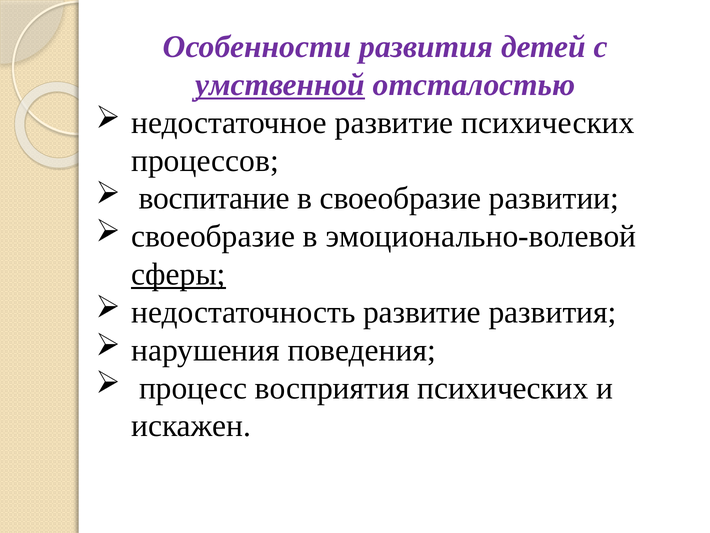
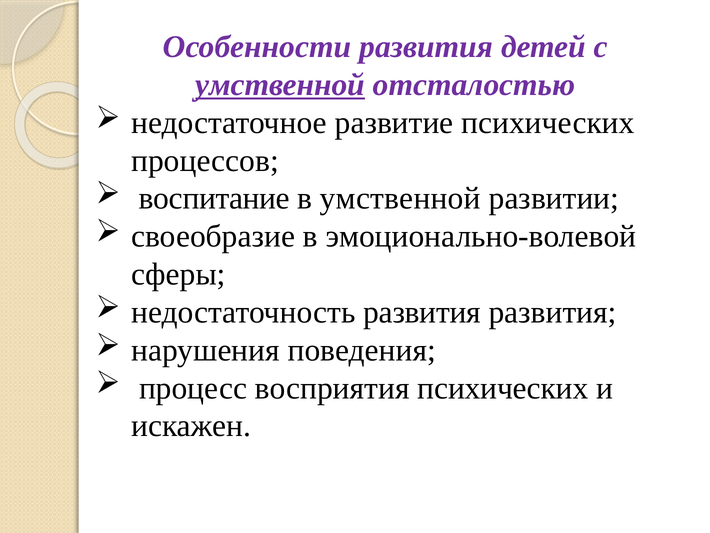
в своеобразие: своеобразие -> умственной
сферы underline: present -> none
недостаточность развитие: развитие -> развития
